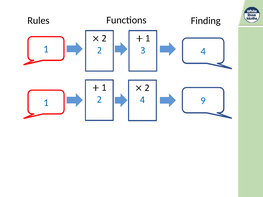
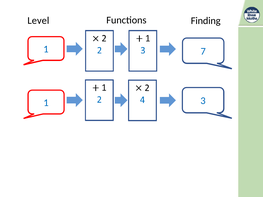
Rules: Rules -> Level
4: 4 -> 7
9: 9 -> 3
